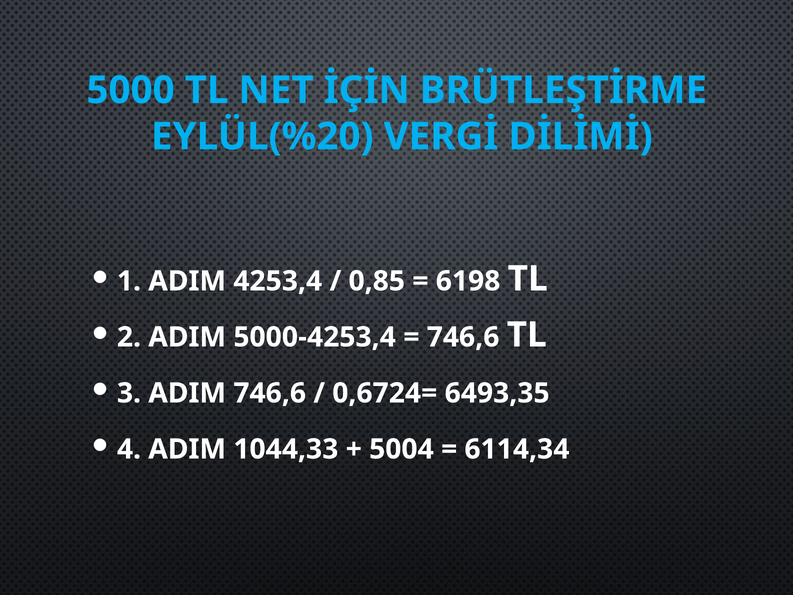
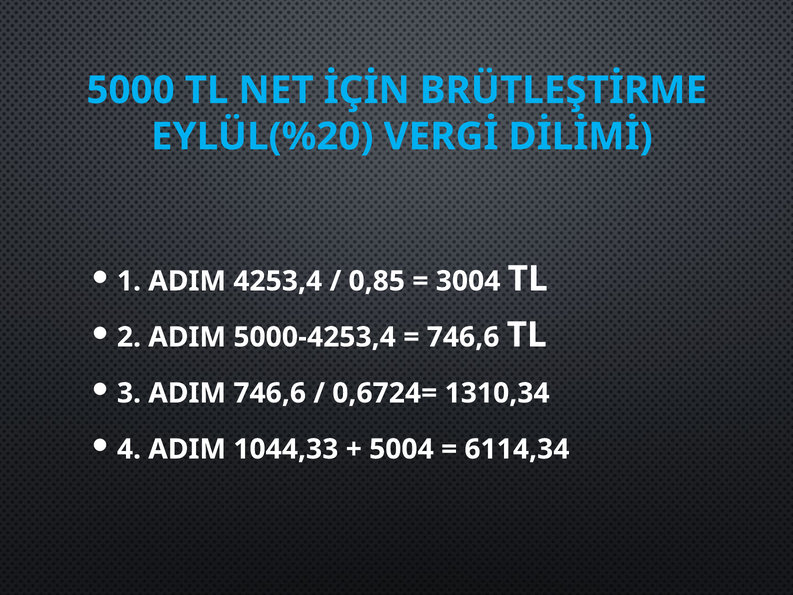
6198: 6198 -> 3004
6493,35: 6493,35 -> 1310,34
